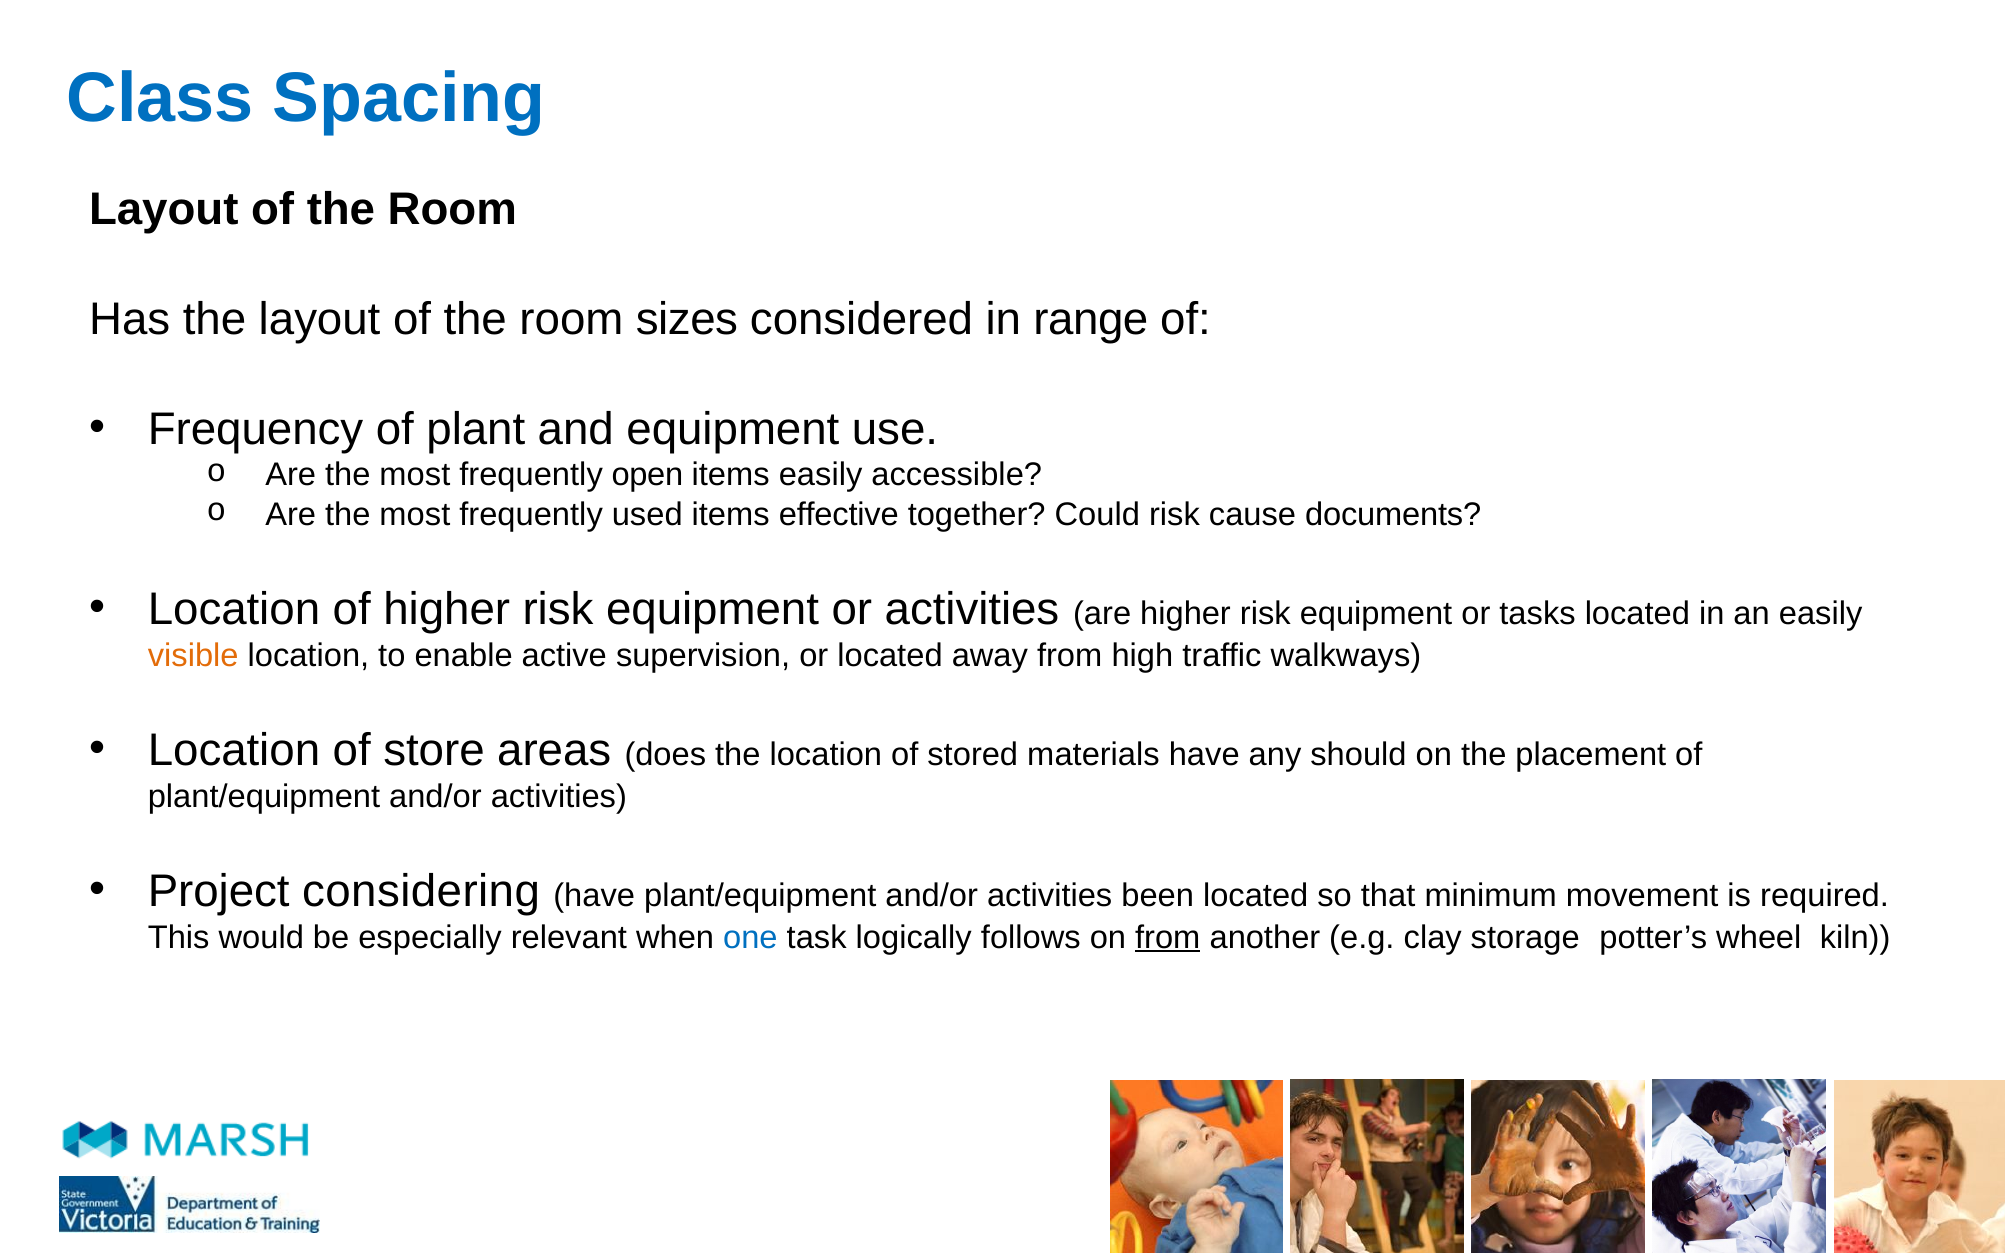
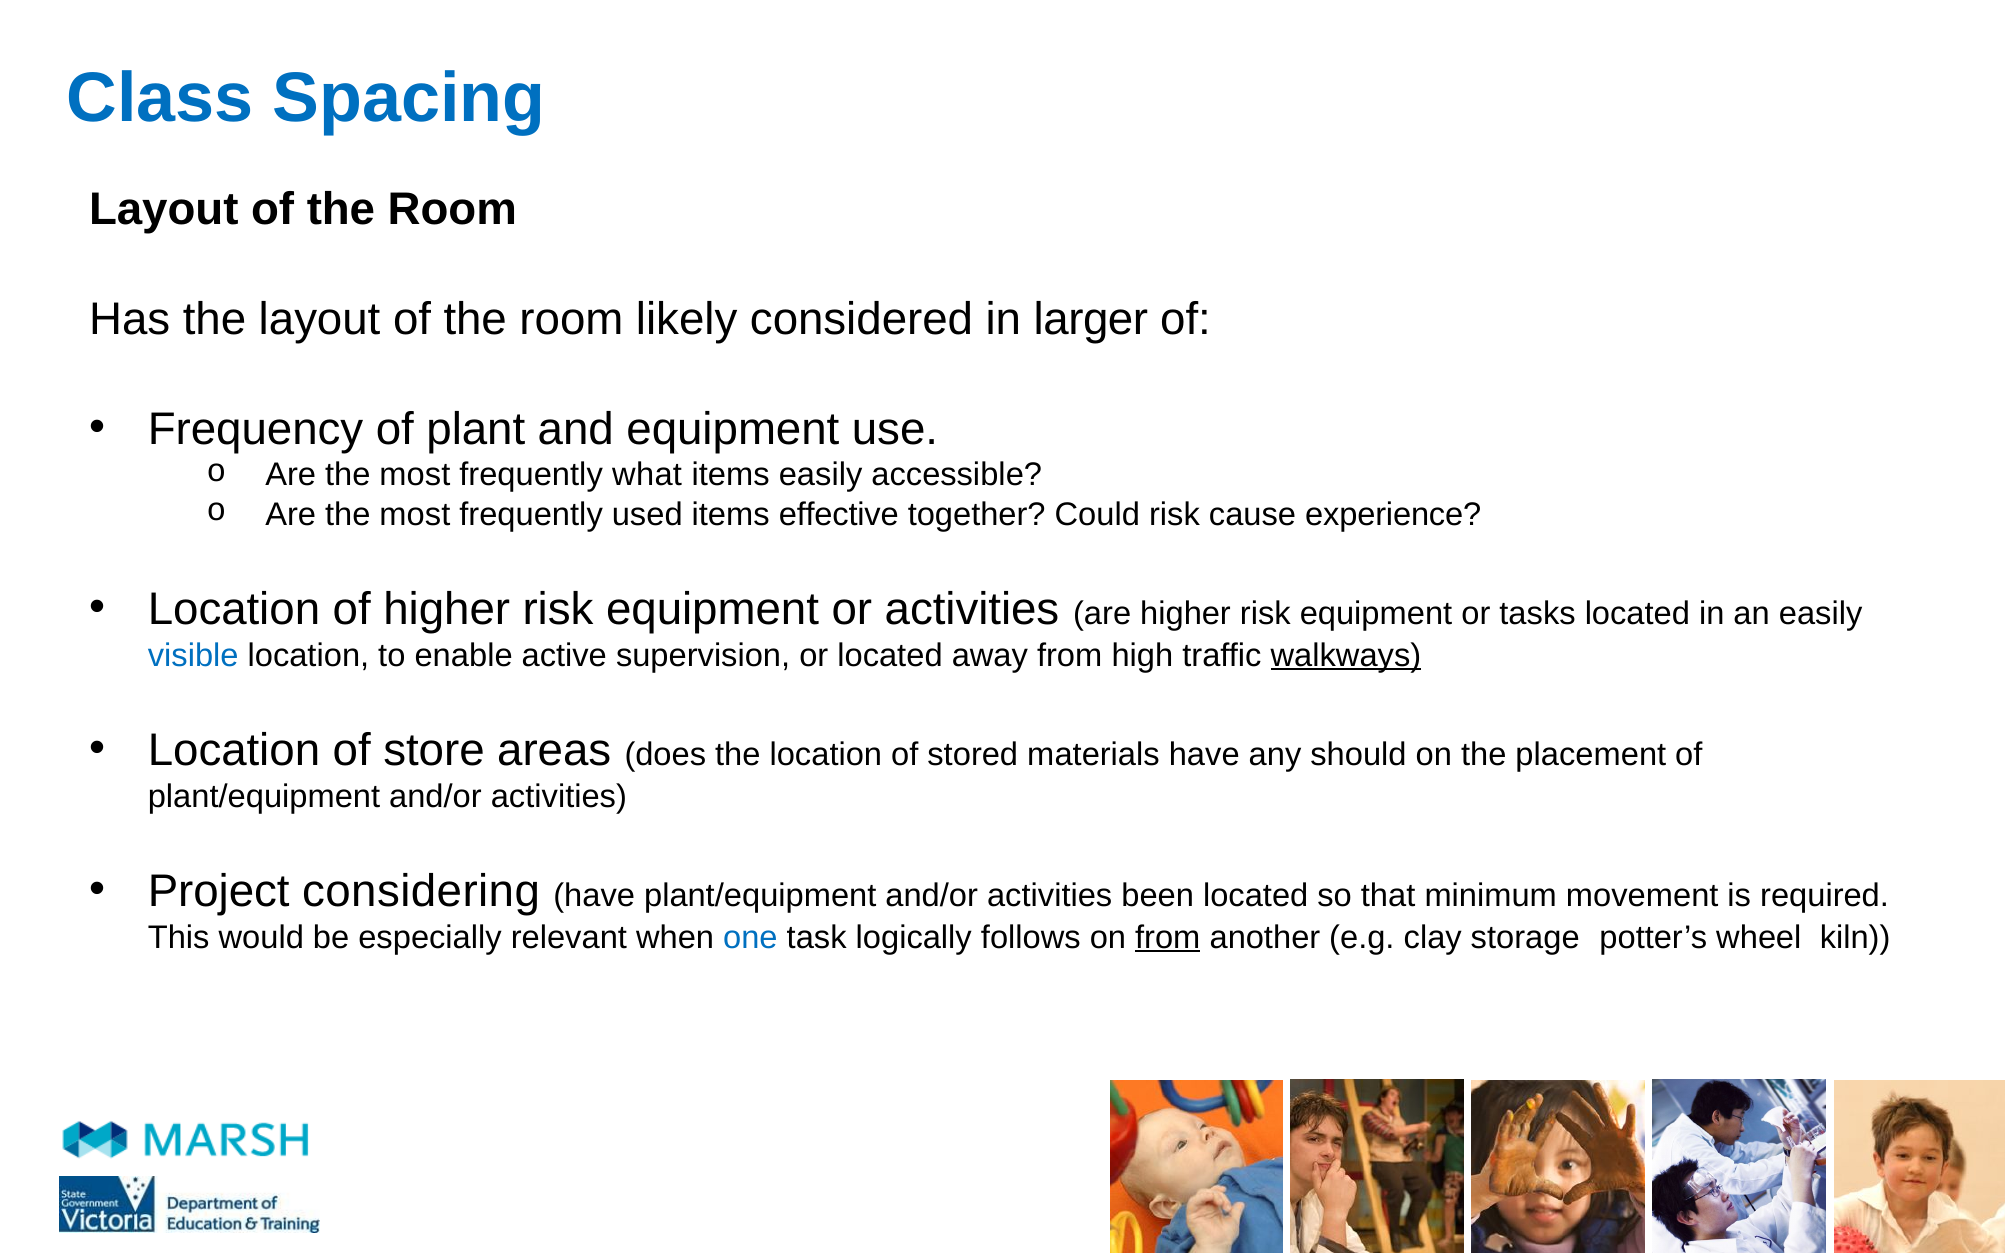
sizes: sizes -> likely
range: range -> larger
open: open -> what
documents: documents -> experience
visible colour: orange -> blue
walkways underline: none -> present
